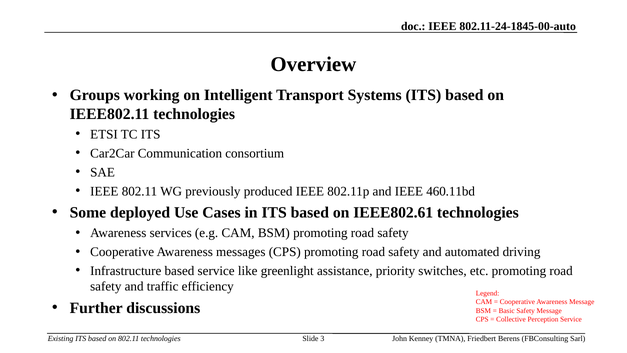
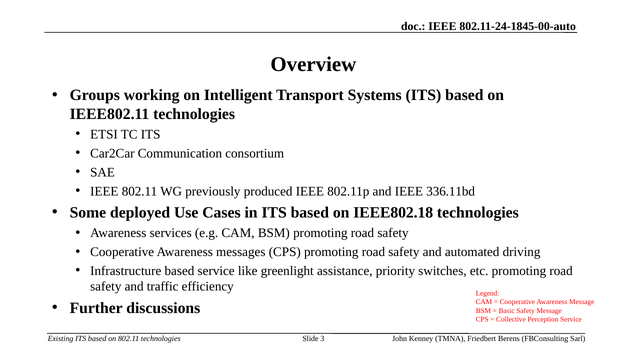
460.11bd: 460.11bd -> 336.11bd
IEEE802.61: IEEE802.61 -> IEEE802.18
